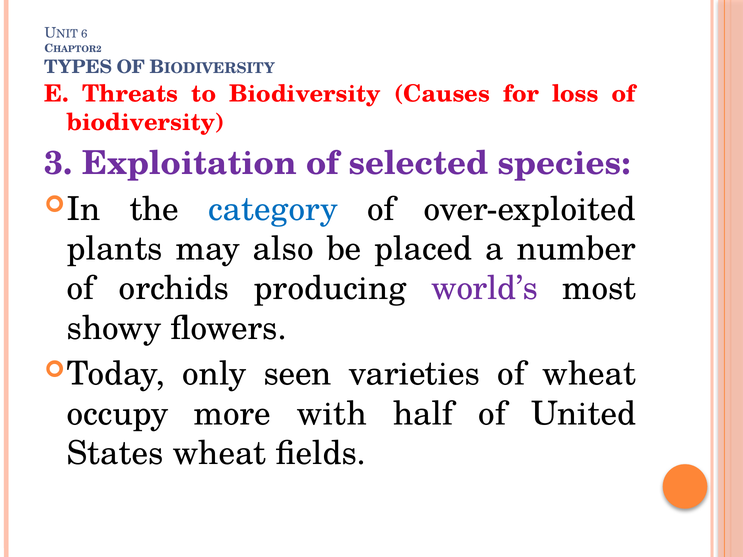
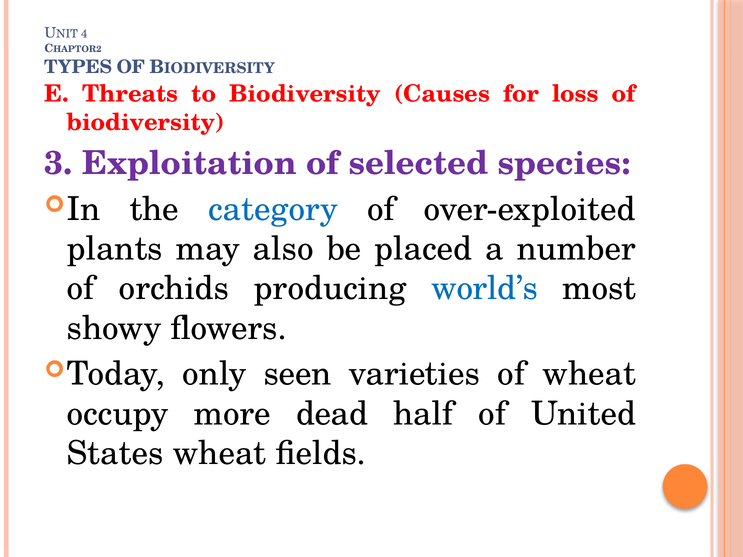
6: 6 -> 4
world’s colour: purple -> blue
with: with -> dead
